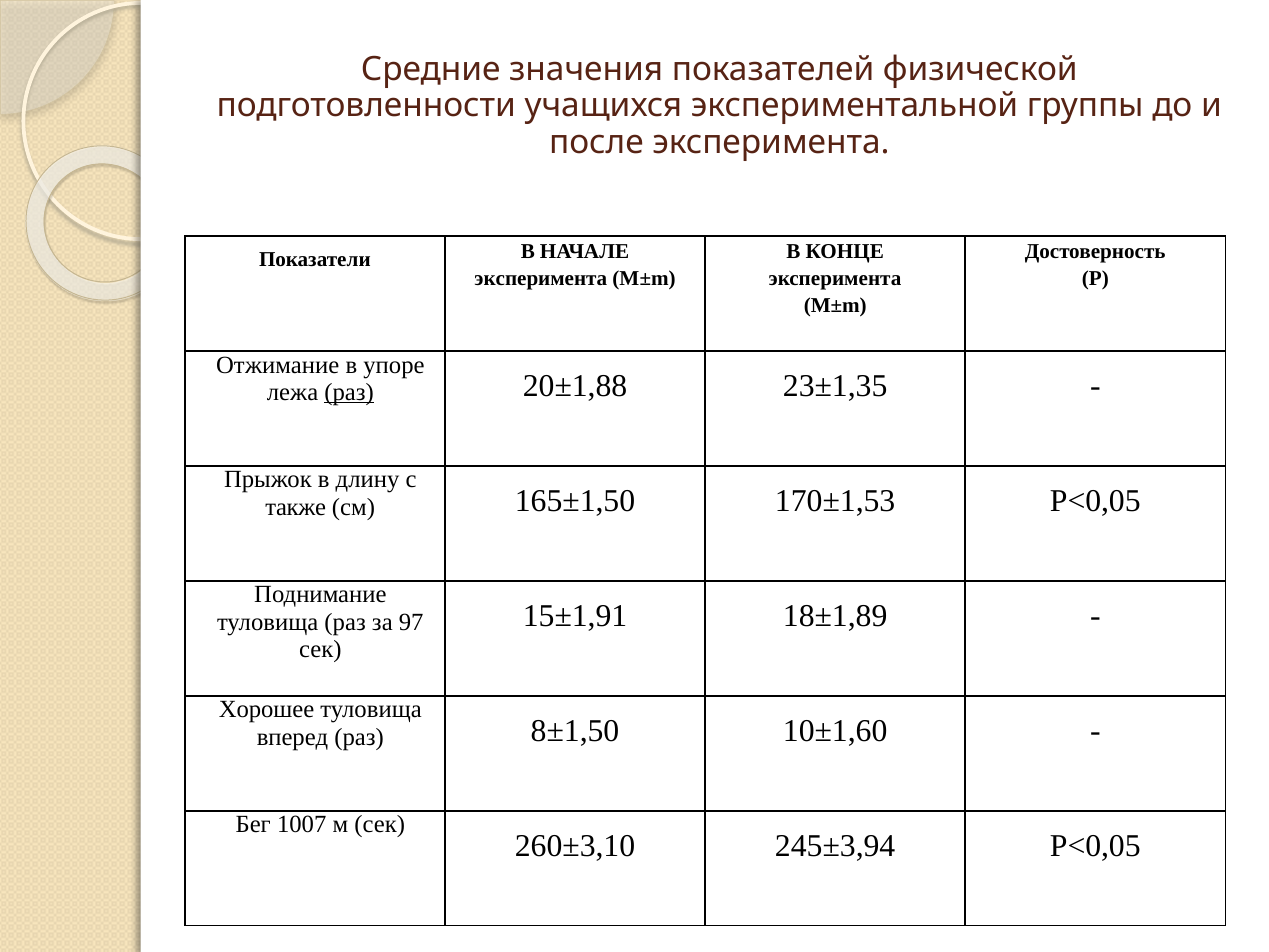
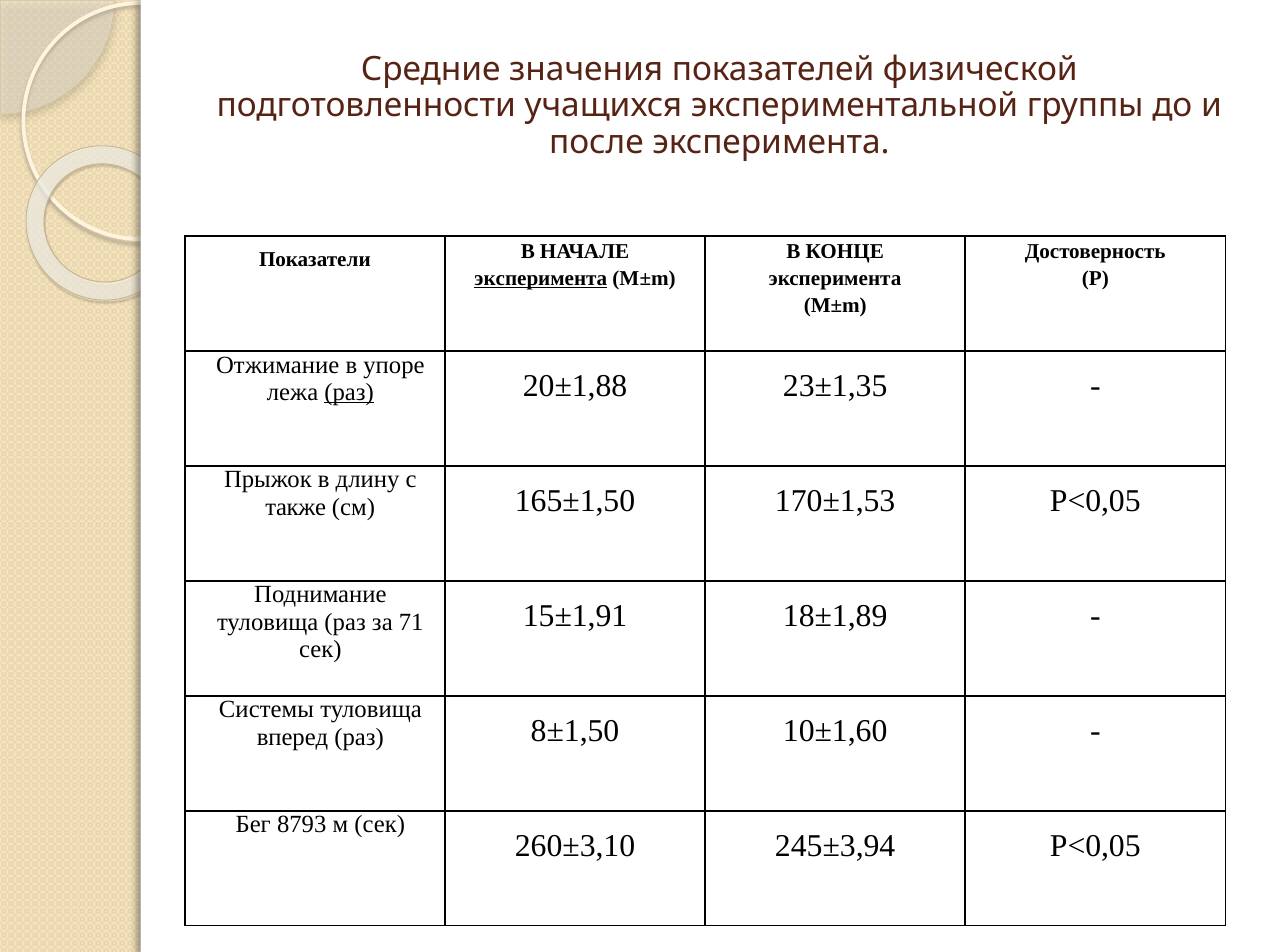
эксперимента at (541, 278) underline: none -> present
97: 97 -> 71
Хорошее: Хорошее -> Системы
1007: 1007 -> 8793
